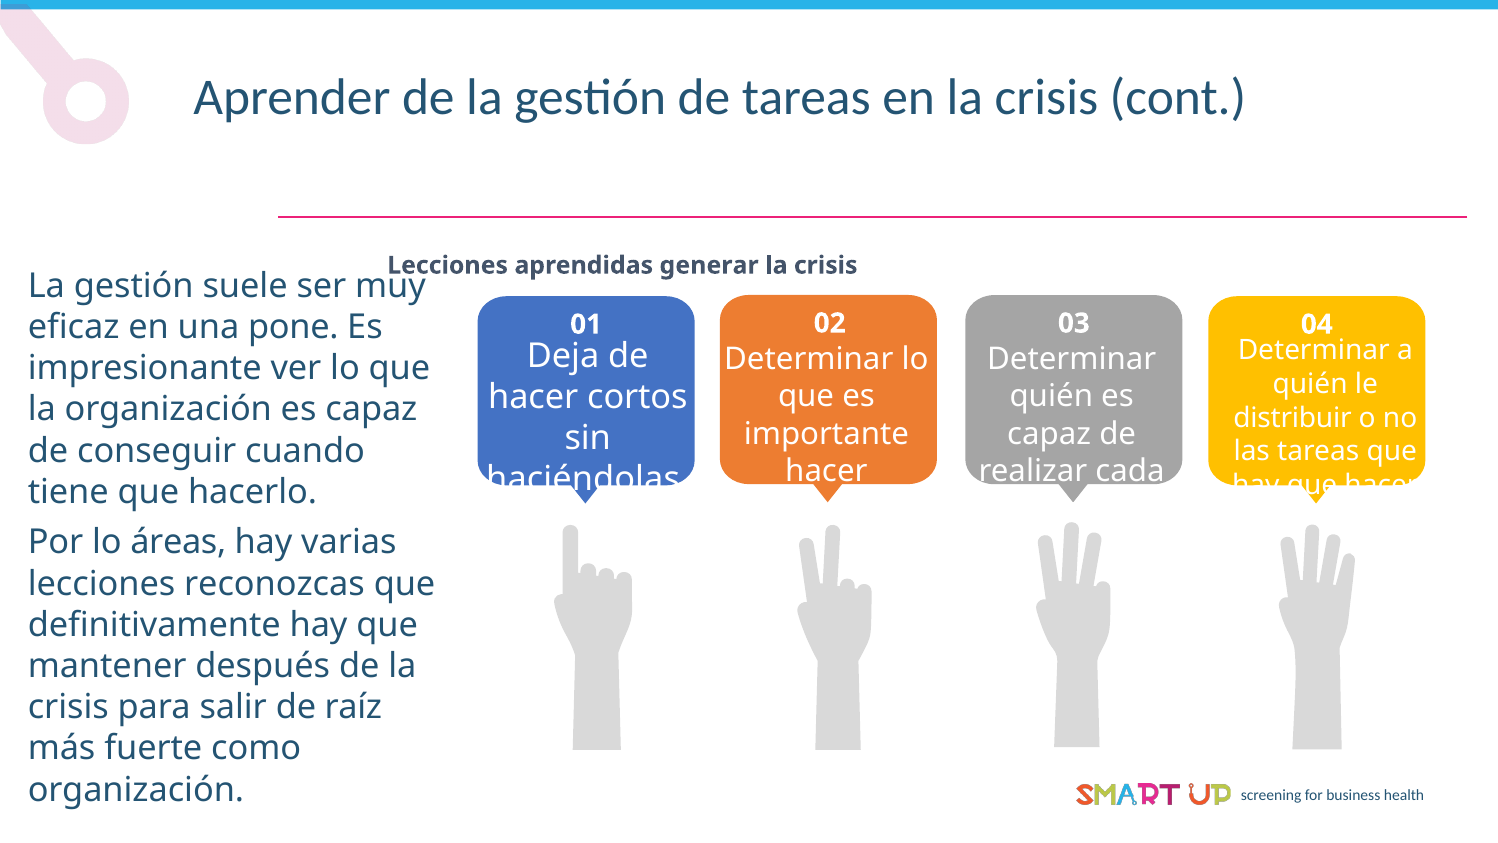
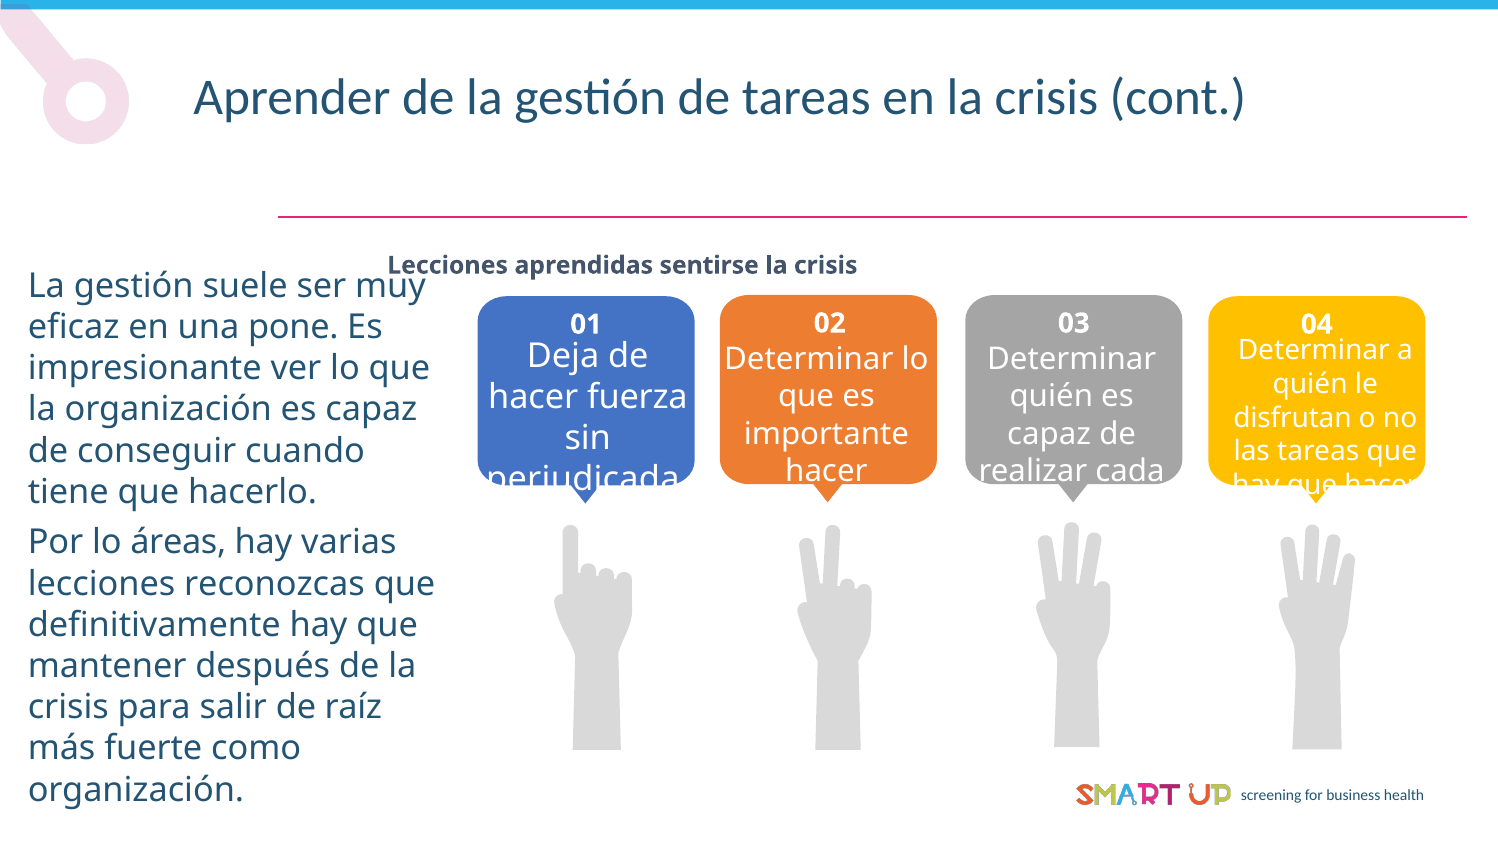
generar: generar -> sentirse
cortos: cortos -> fuerza
distribuir: distribuir -> disfrutan
haciéndolas: haciéndolas -> perjudicada
